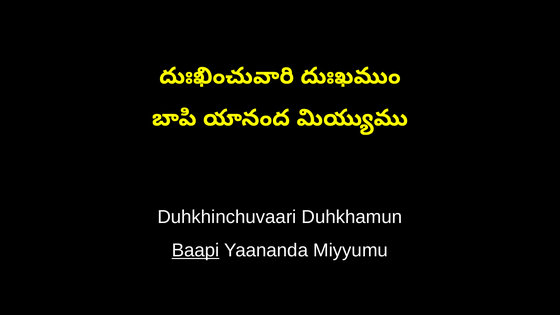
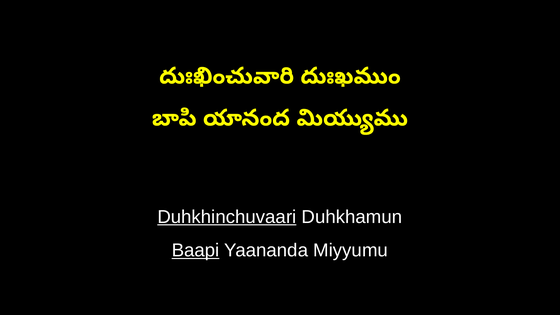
Duhkhinchuvaari underline: none -> present
